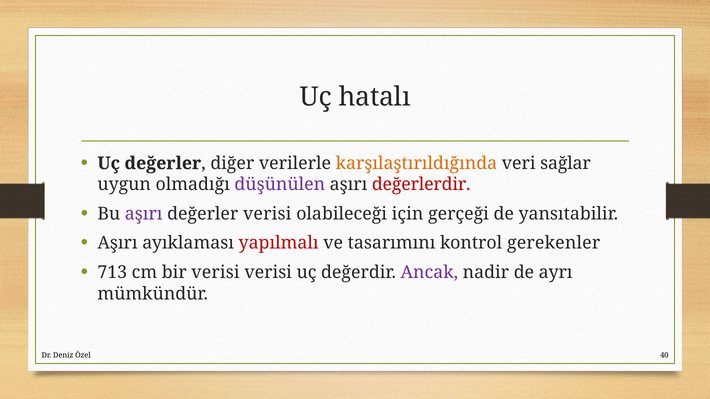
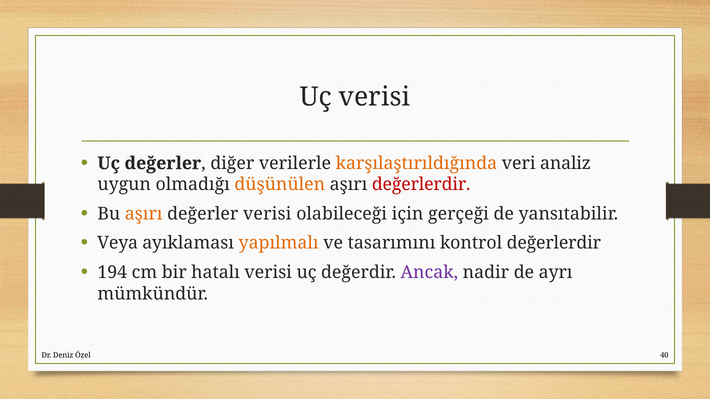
Uç hatalı: hatalı -> verisi
sağlar: sağlar -> analiz
düşünülen colour: purple -> orange
aşırı at (144, 214) colour: purple -> orange
Aşırı at (118, 243): Aşırı -> Veya
yapılmalı colour: red -> orange
kontrol gerekenler: gerekenler -> değerlerdir
713: 713 -> 194
bir verisi: verisi -> hatalı
